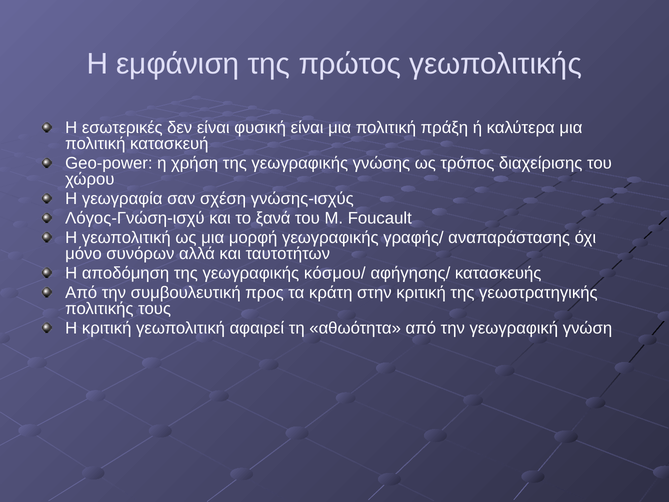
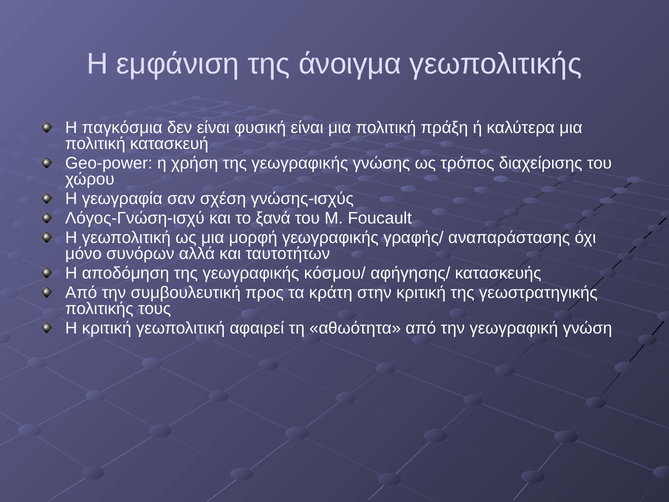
πρώτος: πρώτος -> άνοιγμα
εσωτερικές: εσωτερικές -> παγκόσμια
